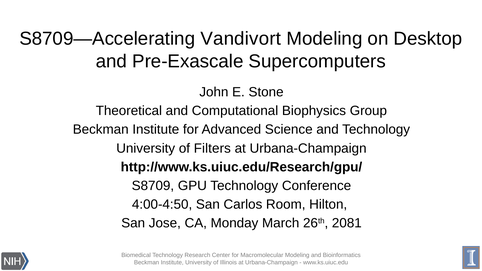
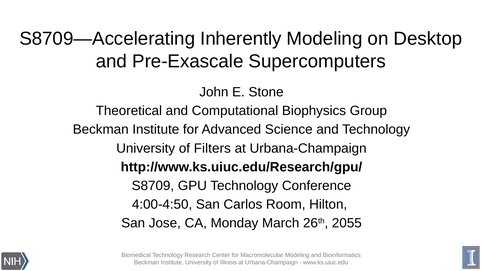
Vandivort: Vandivort -> Inherently
2081: 2081 -> 2055
